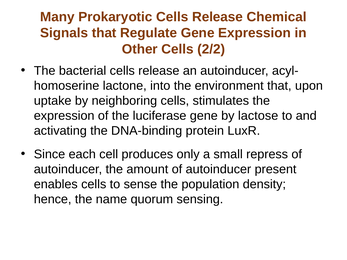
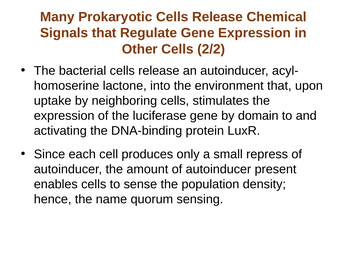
lactose: lactose -> domain
